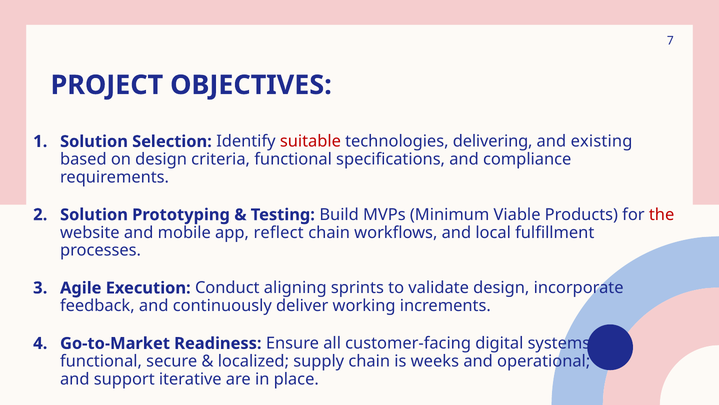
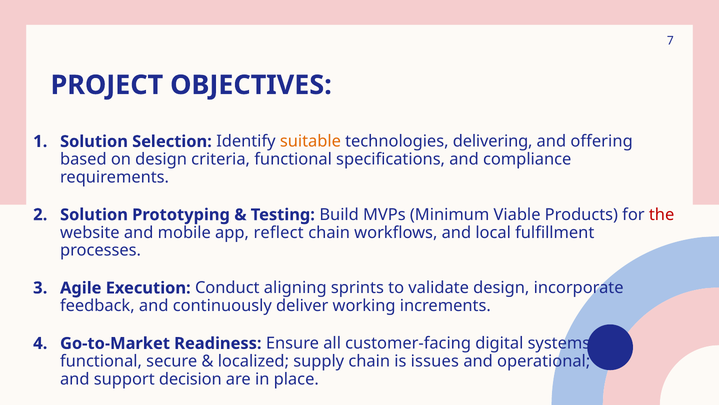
suitable colour: red -> orange
existing: existing -> offering
weeks: weeks -> issues
iterative: iterative -> decision
